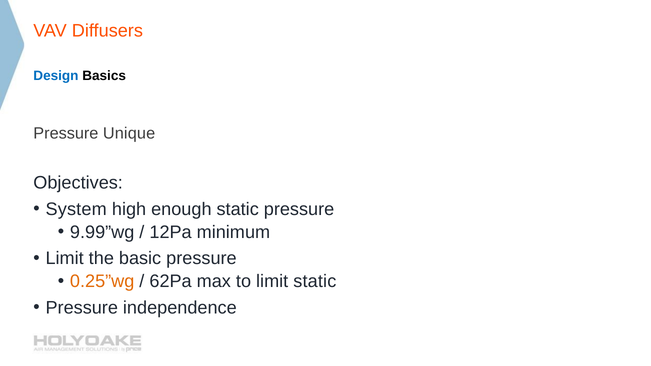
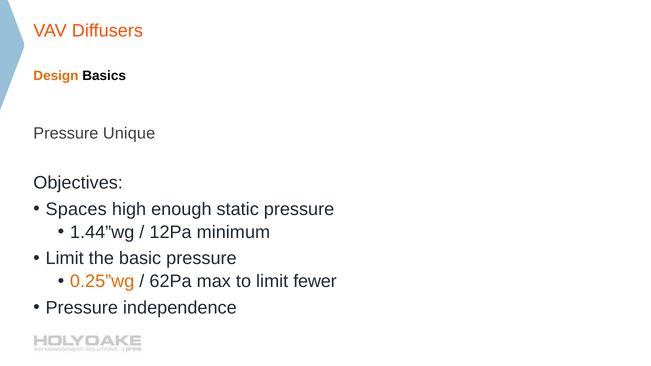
Design colour: blue -> orange
System: System -> Spaces
9.99”wg: 9.99”wg -> 1.44”wg
limit static: static -> fewer
